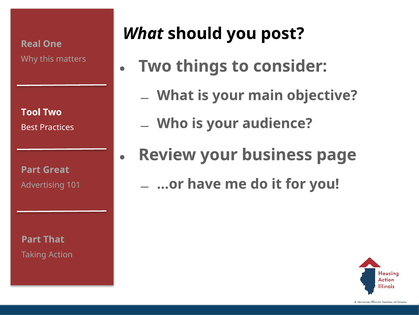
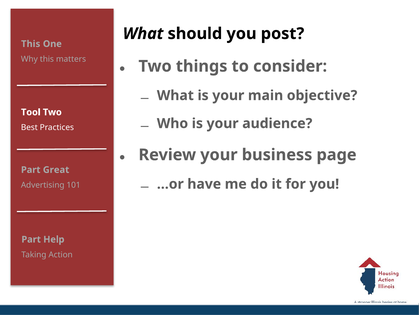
Real at (31, 44): Real -> This
That: That -> Help
